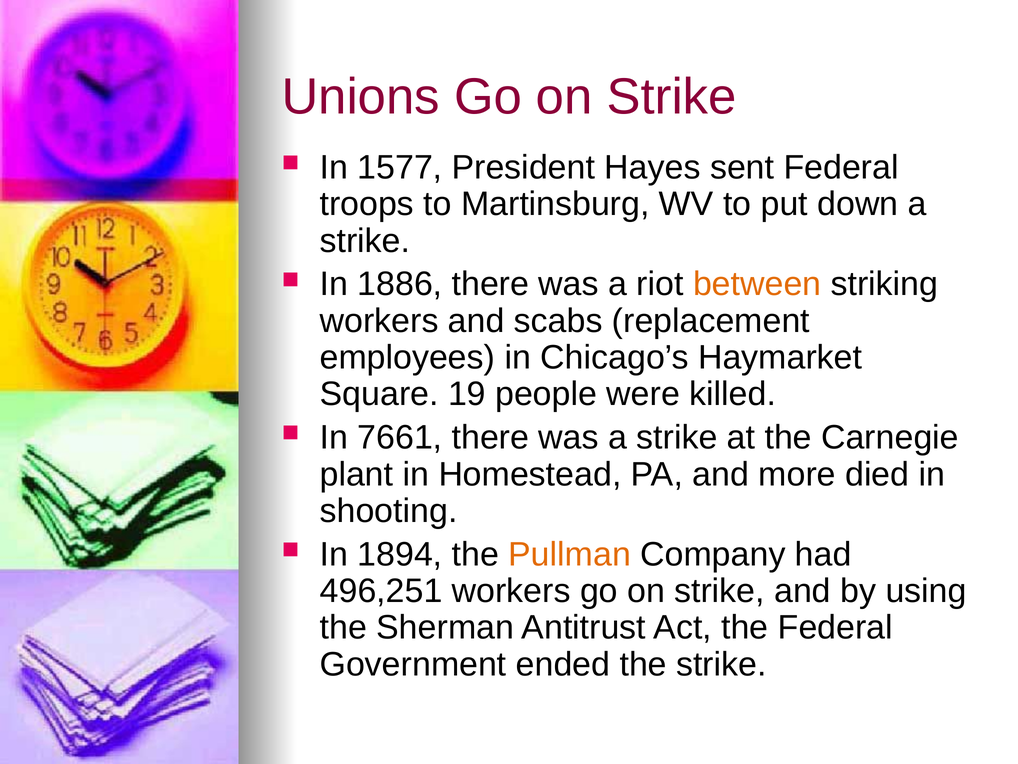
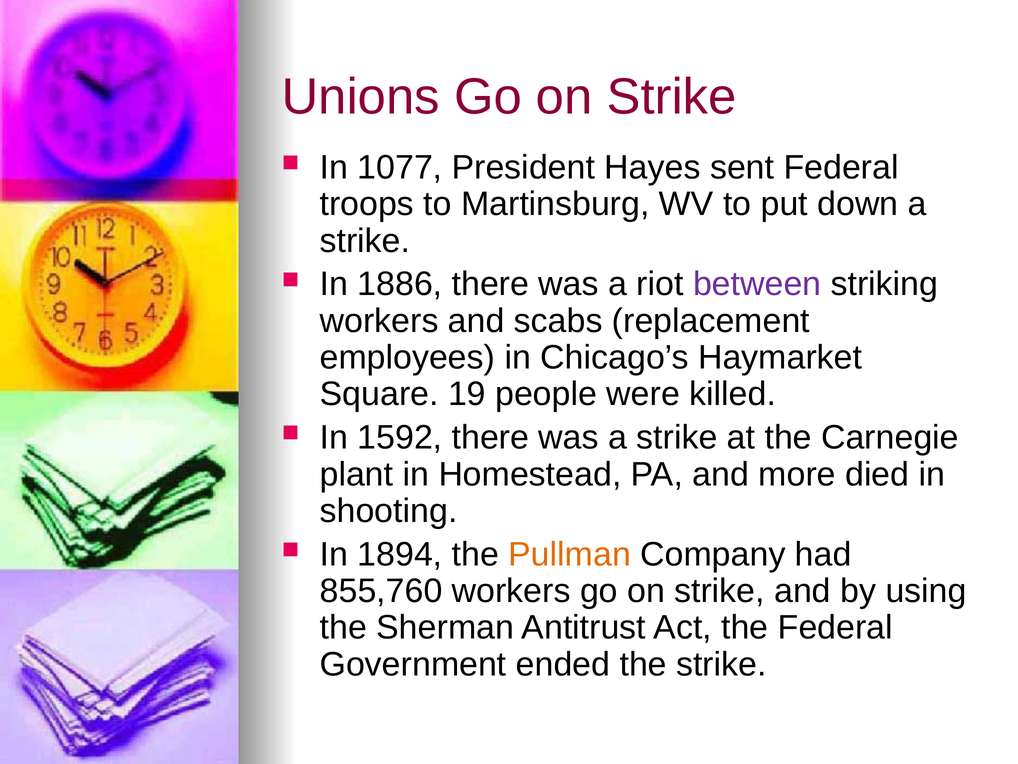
1577: 1577 -> 1077
between colour: orange -> purple
7661: 7661 -> 1592
496,251: 496,251 -> 855,760
